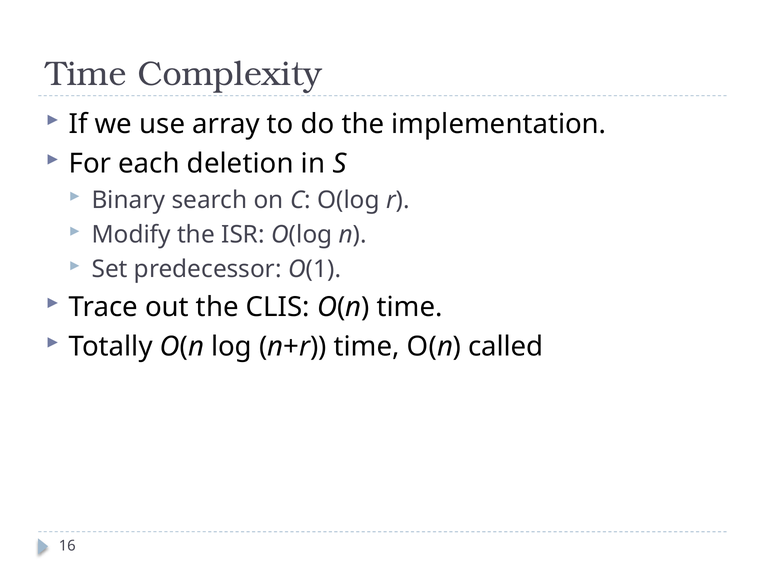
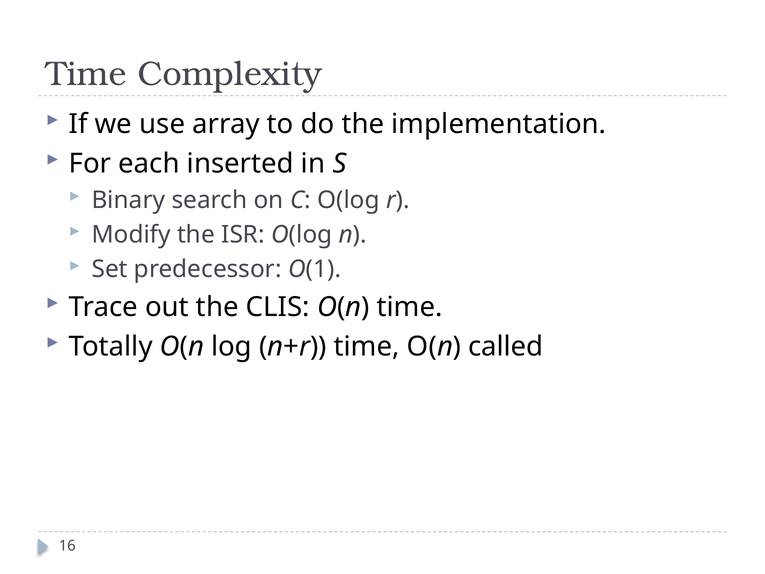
deletion: deletion -> inserted
